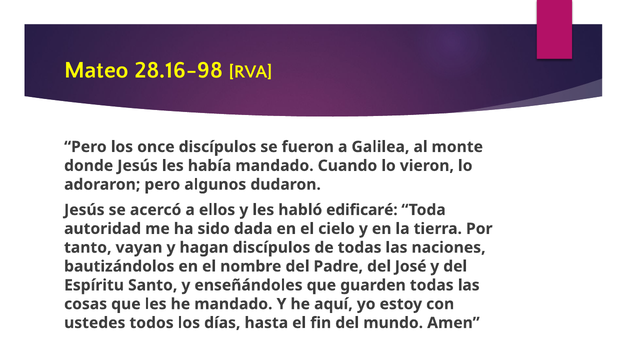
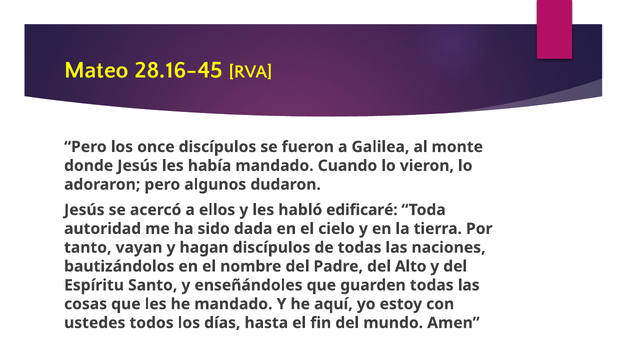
28.16-98: 28.16-98 -> 28.16-45
José: José -> Alto
